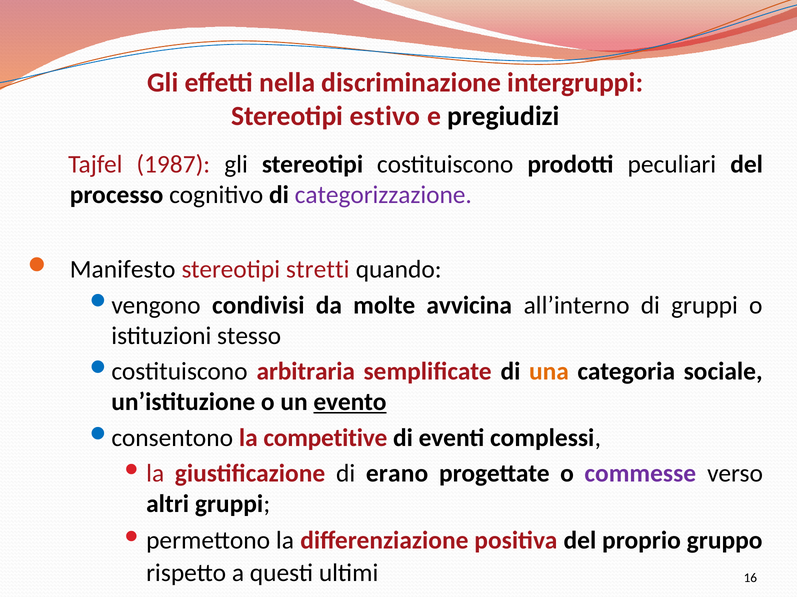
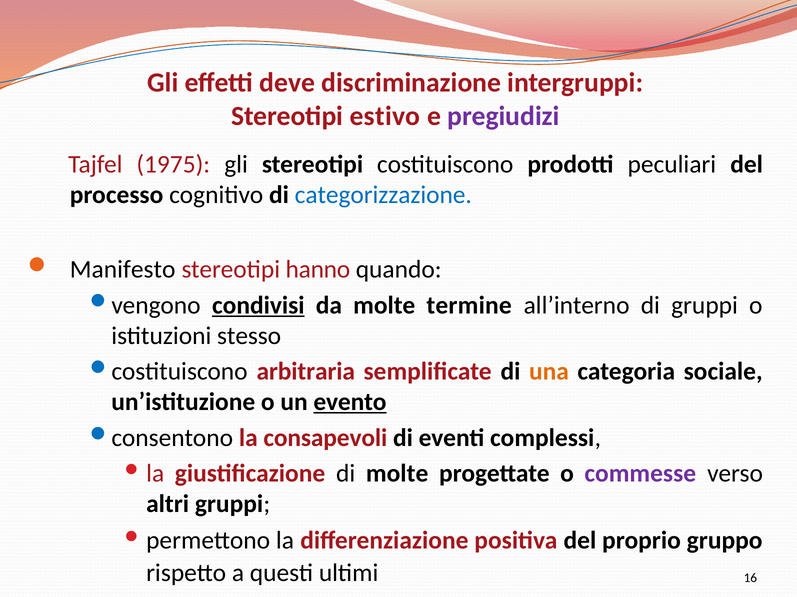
nella: nella -> deve
pregiudizi colour: black -> purple
1987: 1987 -> 1975
categorizzazione colour: purple -> blue
stretti: stretti -> hanno
condivisi underline: none -> present
avvicina: avvicina -> termine
competitive: competitive -> consapevoli
di erano: erano -> molte
